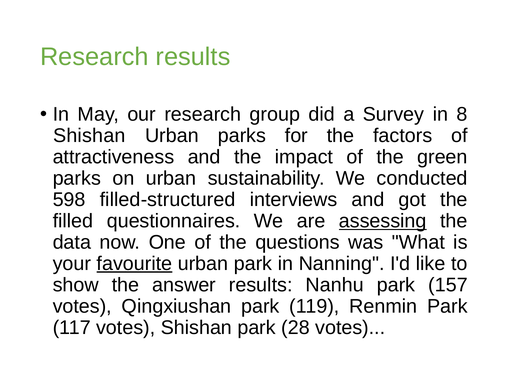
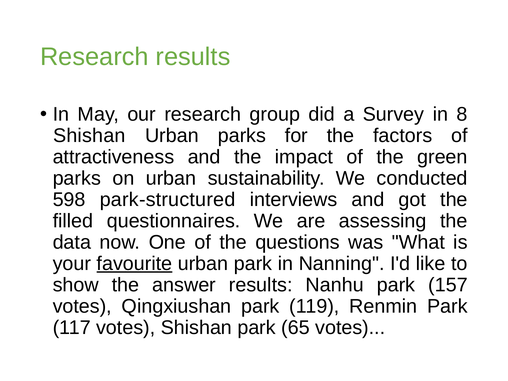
filled-structured: filled-structured -> park-structured
assessing underline: present -> none
28: 28 -> 65
